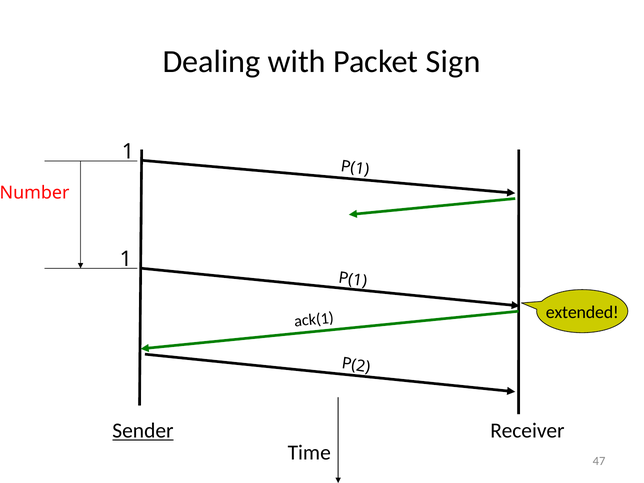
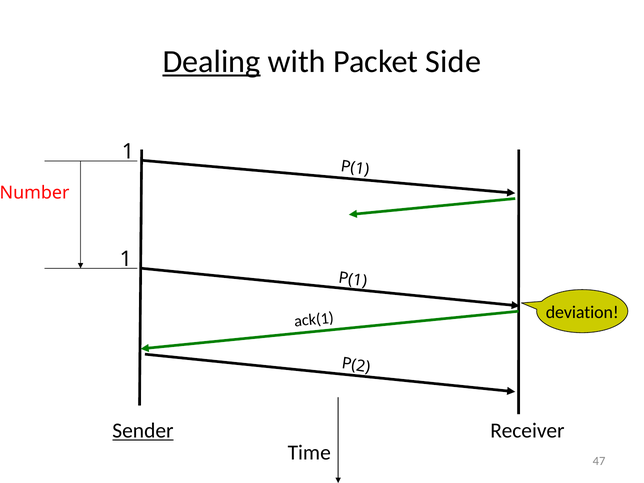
Dealing underline: none -> present
Sign: Sign -> Side
extended: extended -> deviation
